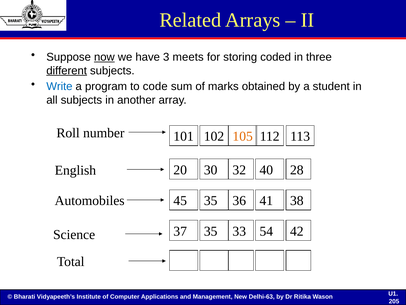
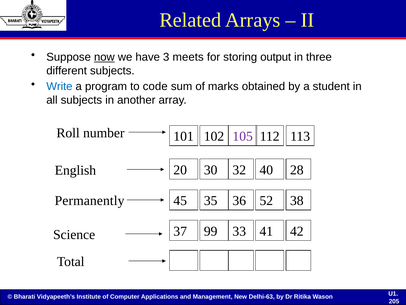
coded: coded -> output
different underline: present -> none
105 colour: orange -> purple
Automobiles: Automobiles -> Permanently
41: 41 -> 52
37 35: 35 -> 99
54: 54 -> 41
